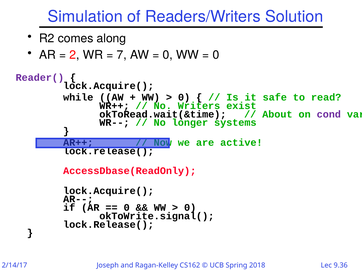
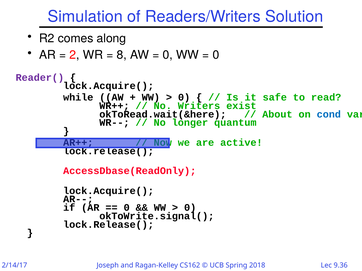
7: 7 -> 8
okToRead.wait(&time: okToRead.wait(&time -> okToRead.wait(&here
cond colour: purple -> blue
systems: systems -> quantum
